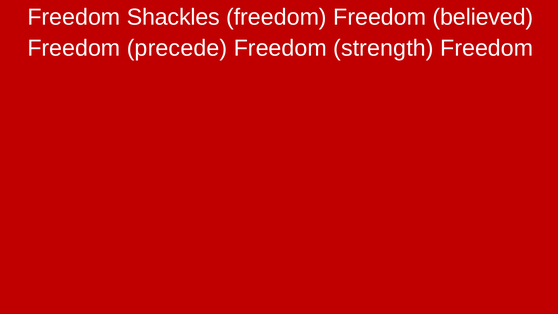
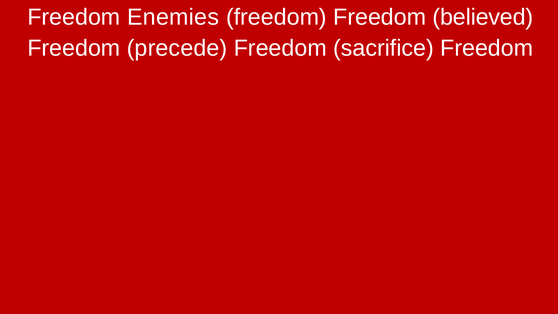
Shackles: Shackles -> Enemies
strength: strength -> sacrifice
